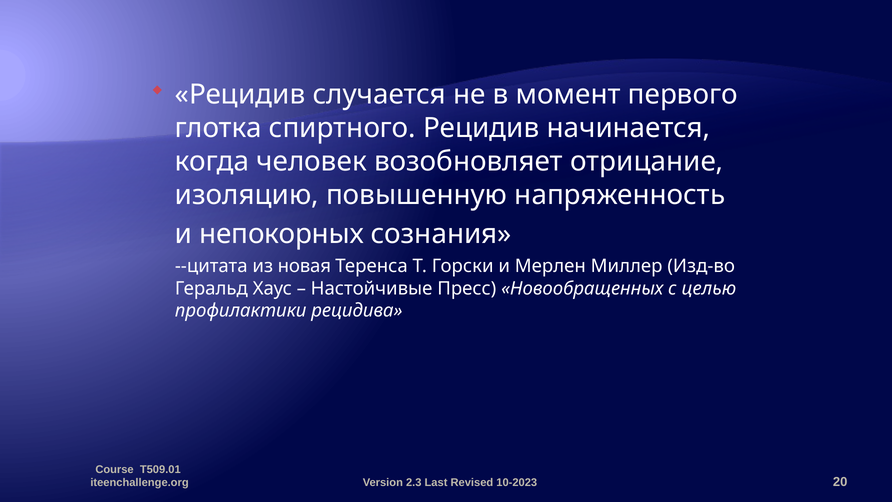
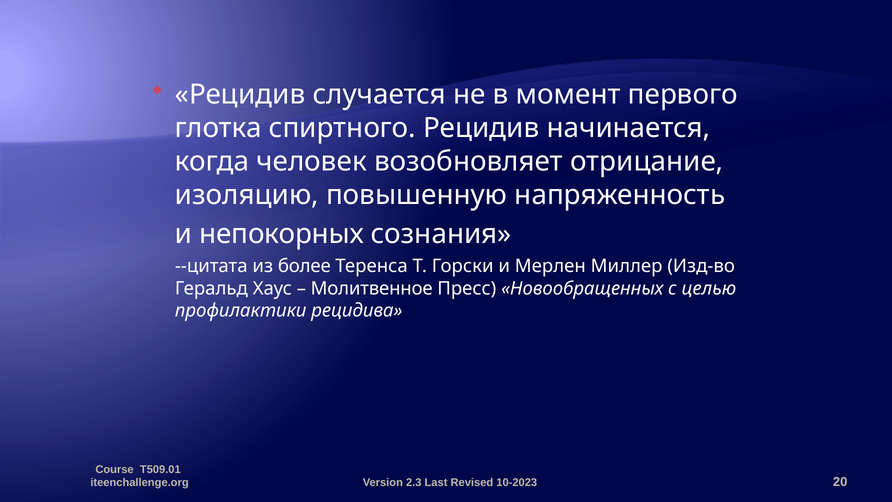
новая: новая -> более
Настойчивые: Настойчивые -> Молитвенное
